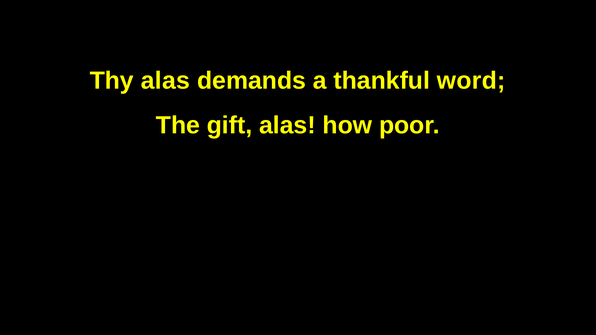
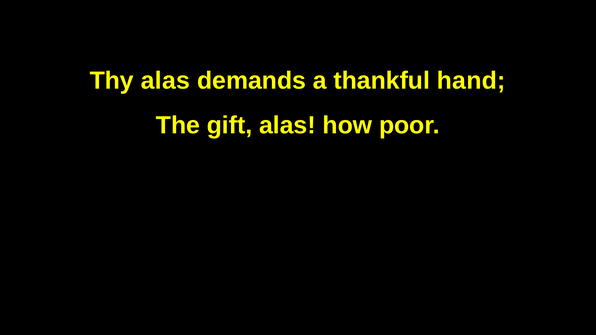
word: word -> hand
